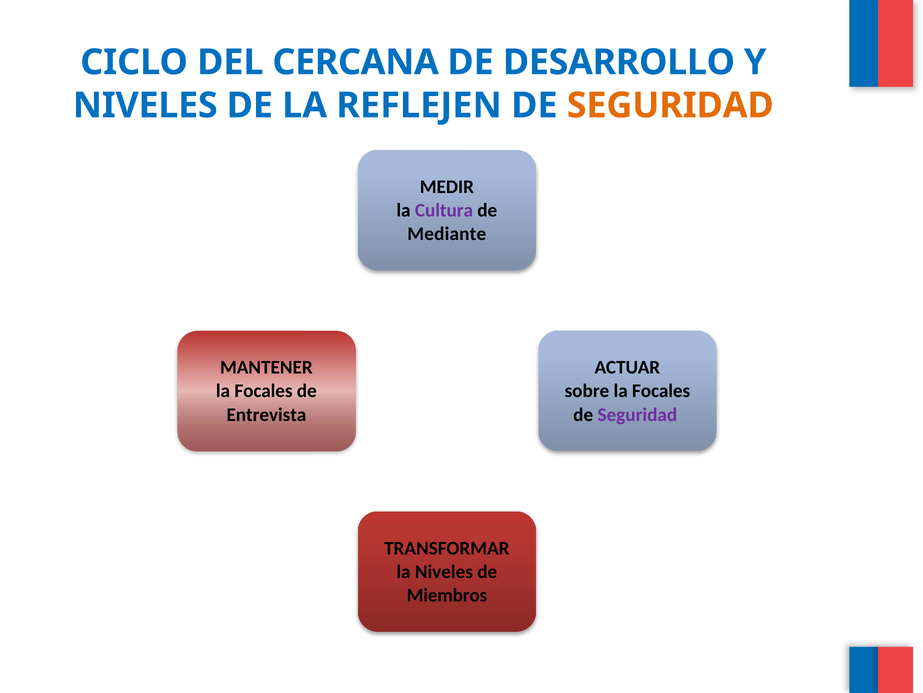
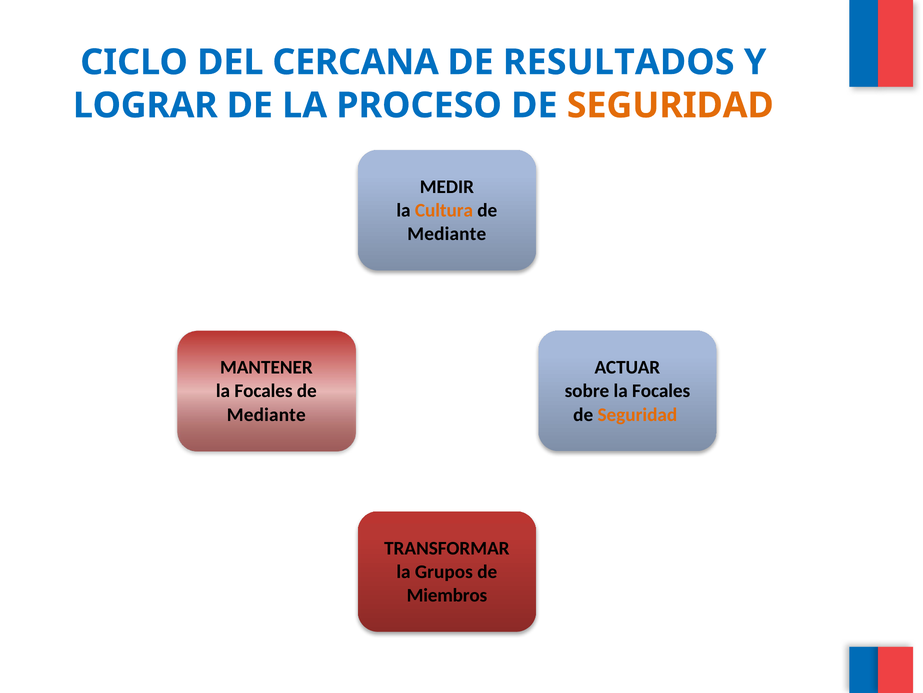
DESARROLLO: DESARROLLO -> RESULTADOS
NIVELES at (145, 105): NIVELES -> LOGRAR
REFLEJEN: REFLEJEN -> PROCESO
Cultura colour: purple -> orange
Entrevista at (266, 414): Entrevista -> Mediante
Seguridad at (637, 414) colour: purple -> orange
la Niveles: Niveles -> Grupos
